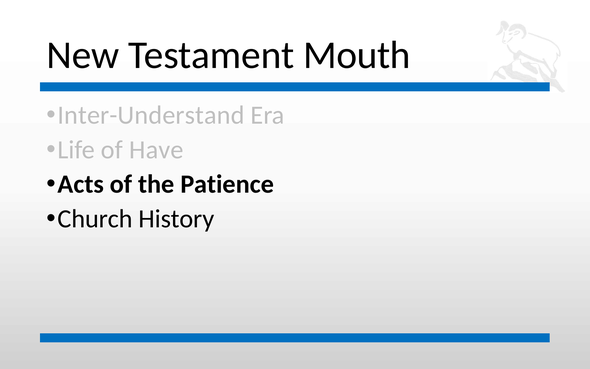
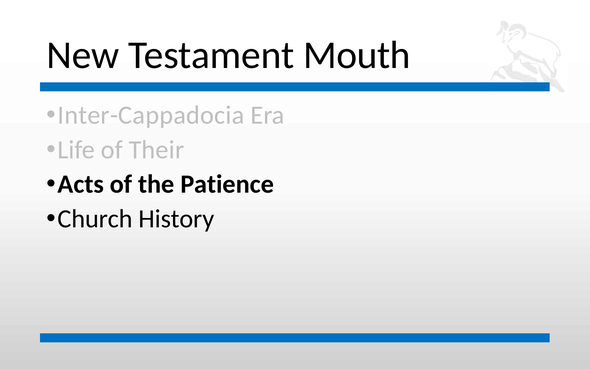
Inter-Understand: Inter-Understand -> Inter-Cappadocia
Have: Have -> Their
